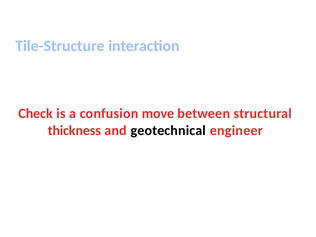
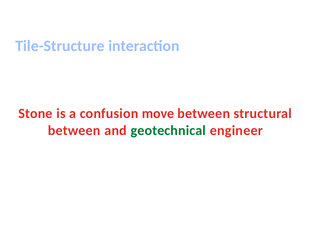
Check: Check -> Stone
thickness at (74, 130): thickness -> between
geotechnical colour: black -> green
